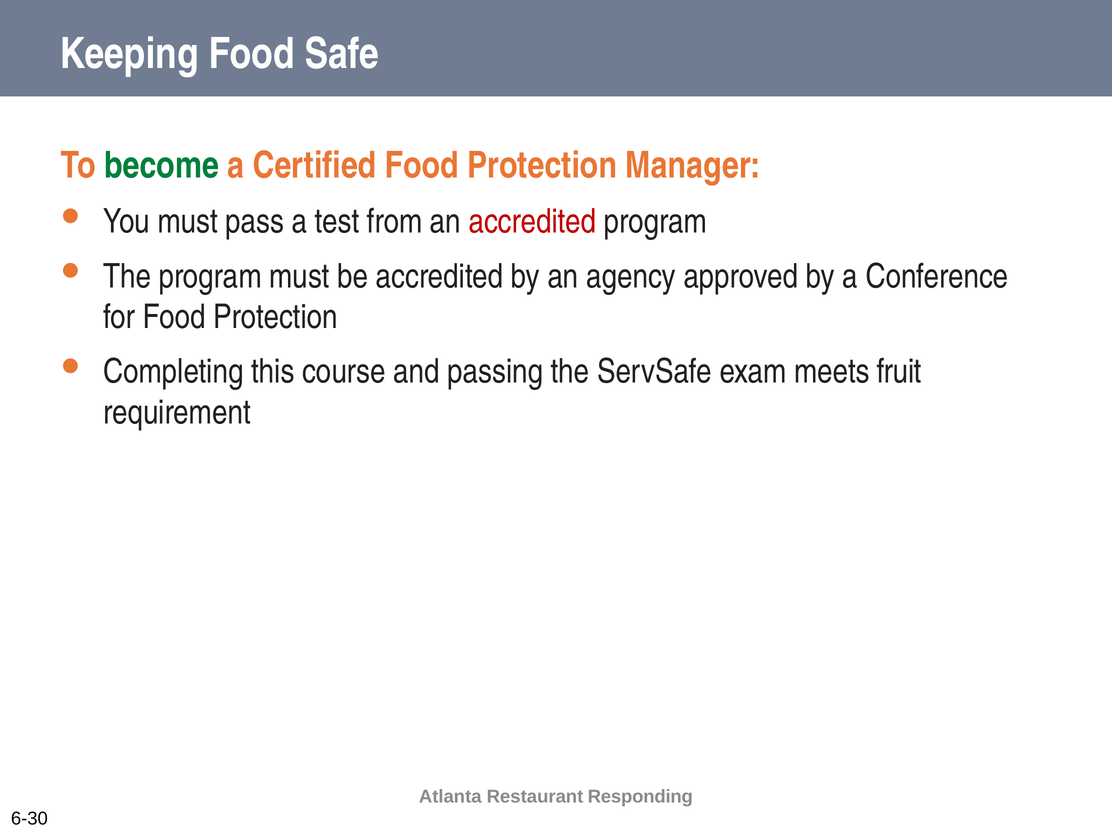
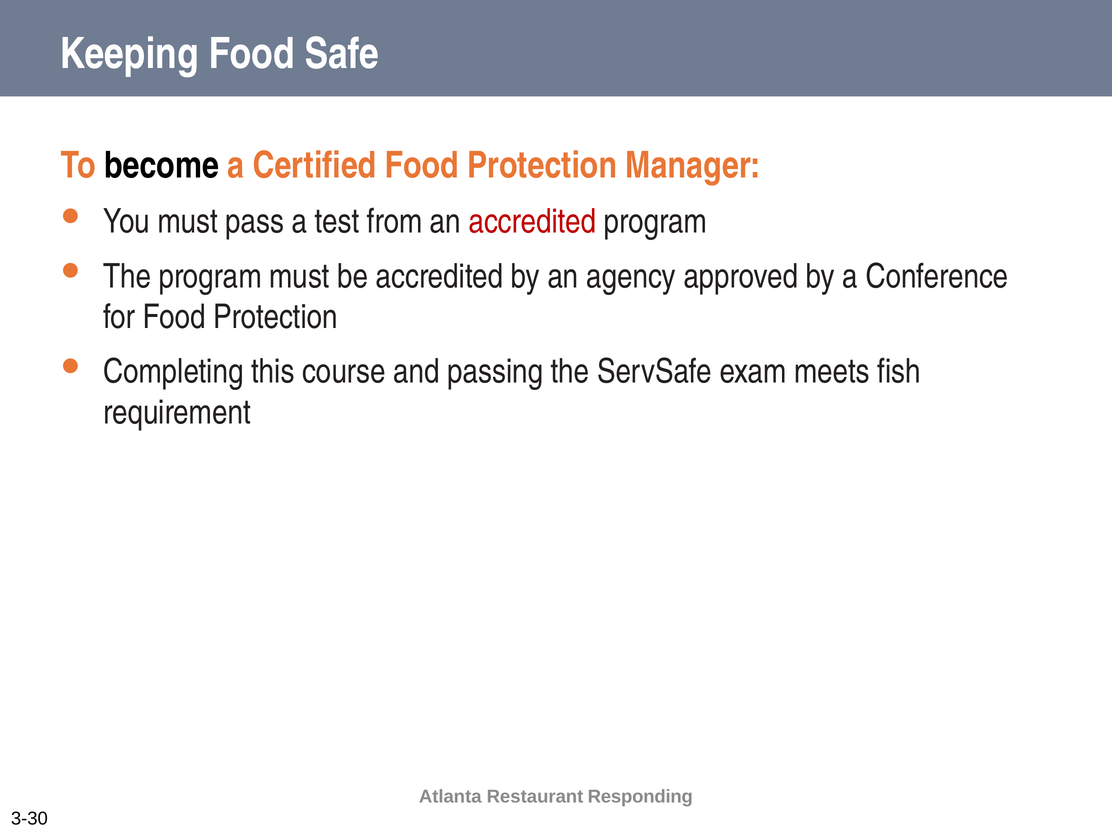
become colour: green -> black
fruit: fruit -> fish
6-30: 6-30 -> 3-30
